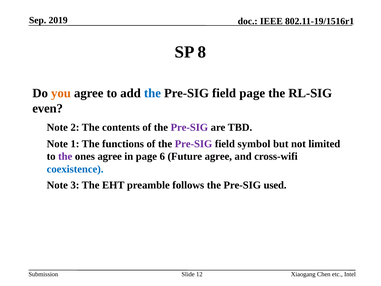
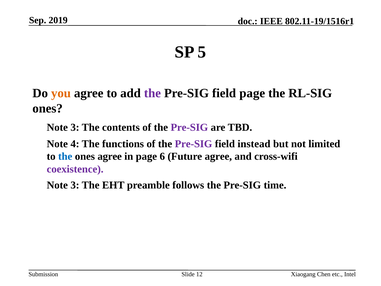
8: 8 -> 5
the at (152, 93) colour: blue -> purple
even at (48, 108): even -> ones
2 at (75, 127): 2 -> 3
1: 1 -> 4
symbol: symbol -> instead
the at (65, 156) colour: purple -> blue
coexistence colour: blue -> purple
used: used -> time
